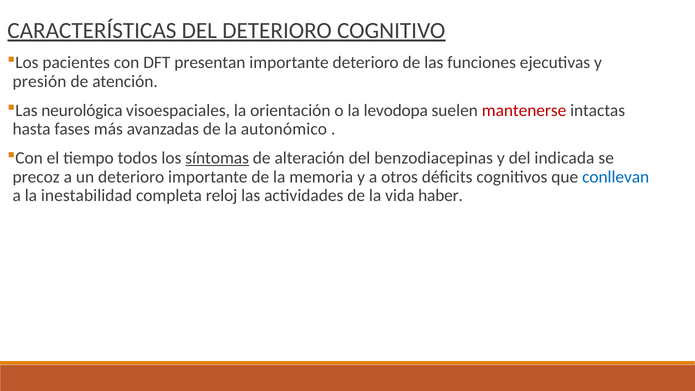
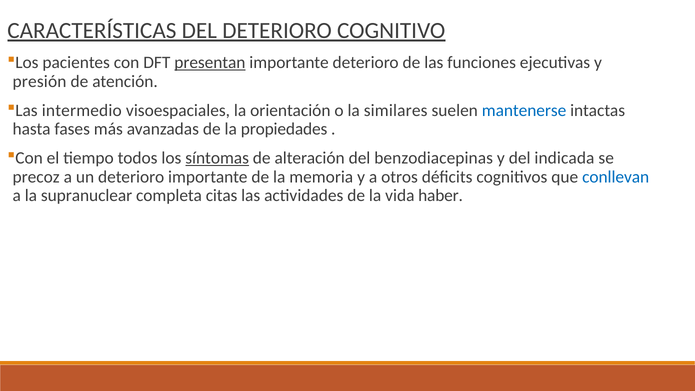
presentan underline: none -> present
neurológica: neurológica -> intermedio
levodopa: levodopa -> similares
mantenerse colour: red -> blue
autonómico: autonómico -> propiedades
inestabilidad: inestabilidad -> supranuclear
reloj: reloj -> citas
